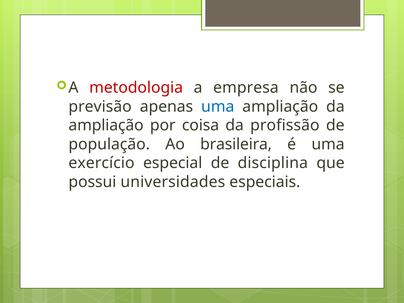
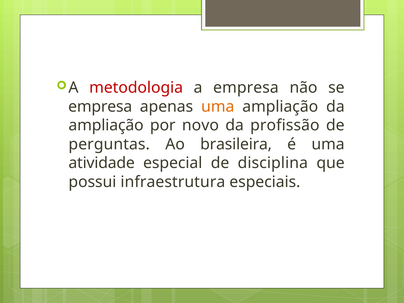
previsão at (100, 107): previsão -> empresa
uma at (218, 107) colour: blue -> orange
coisa: coisa -> novo
população: população -> perguntas
exercício: exercício -> atividade
universidades: universidades -> infraestrutura
